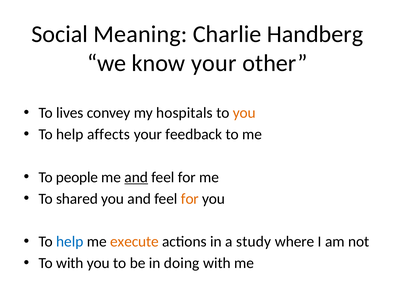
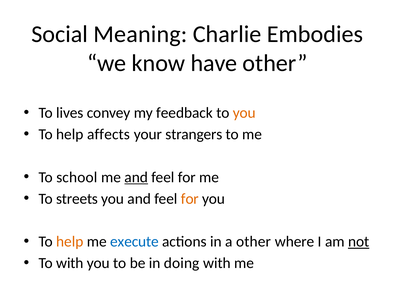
Handberg: Handberg -> Embodies
know your: your -> have
hospitals: hospitals -> feedback
feedback: feedback -> strangers
people: people -> school
shared: shared -> streets
help at (70, 242) colour: blue -> orange
execute colour: orange -> blue
a study: study -> other
not underline: none -> present
